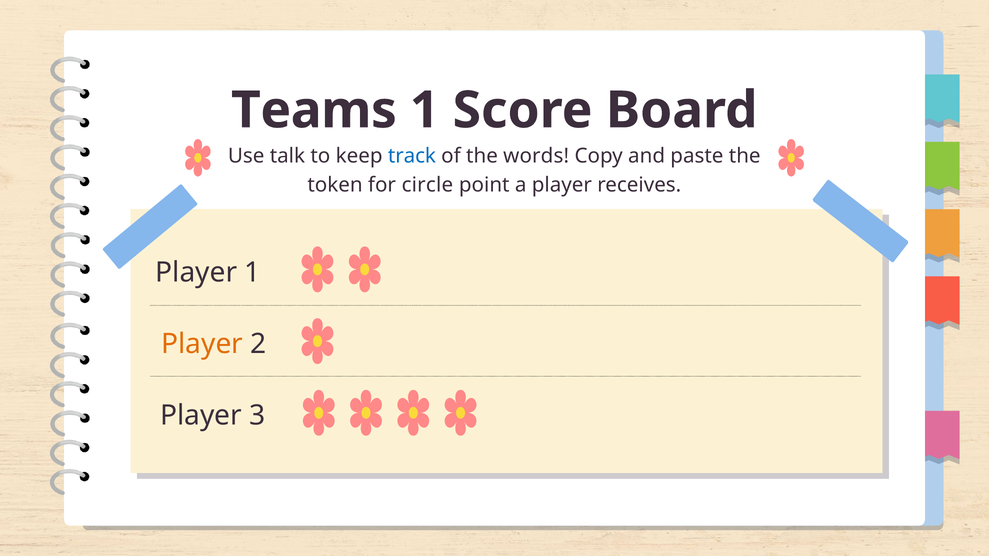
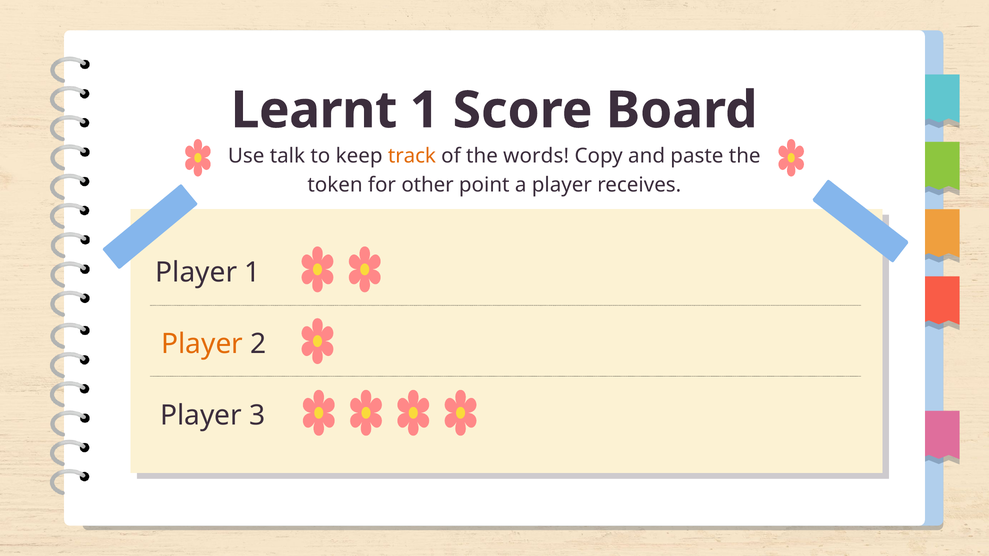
Teams: Teams -> Learnt
track colour: blue -> orange
circle: circle -> other
